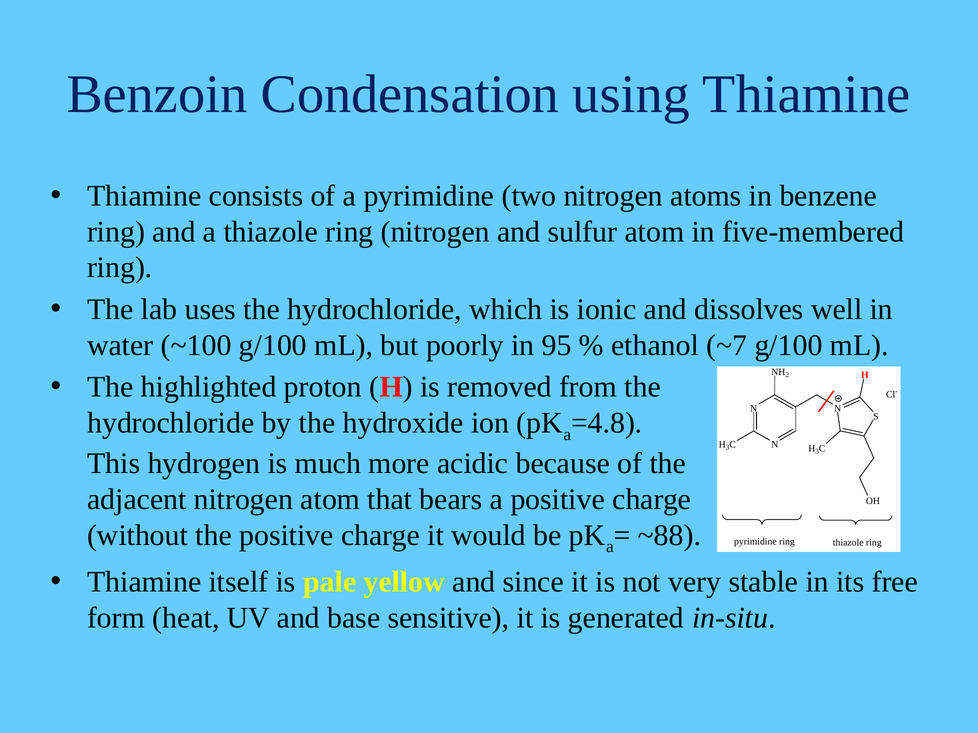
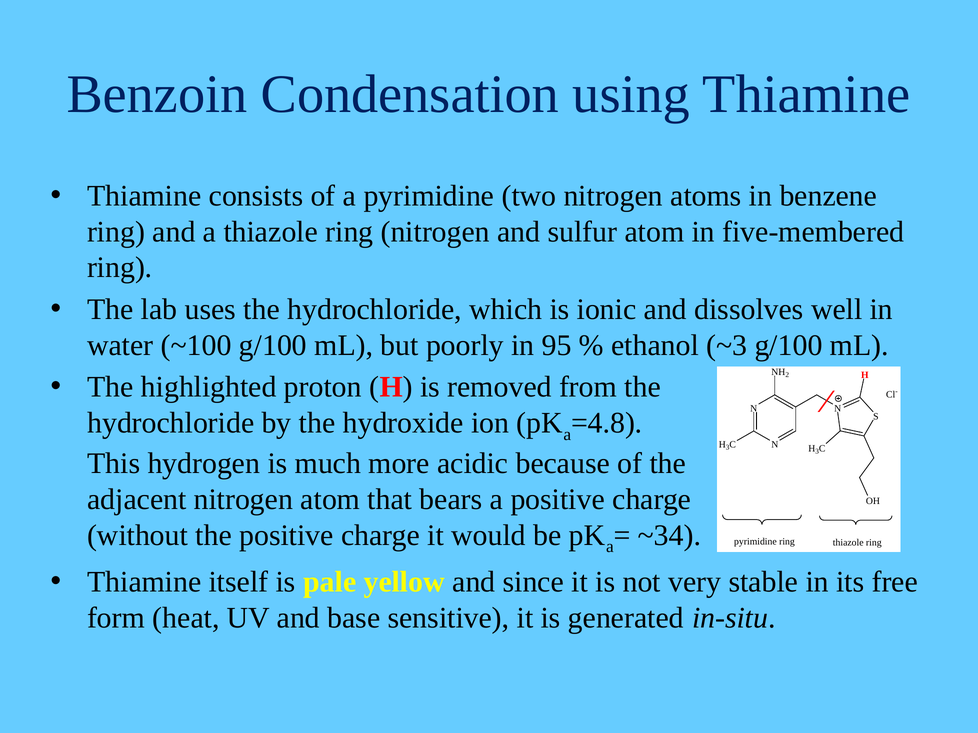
~7: ~7 -> ~3
~88: ~88 -> ~34
